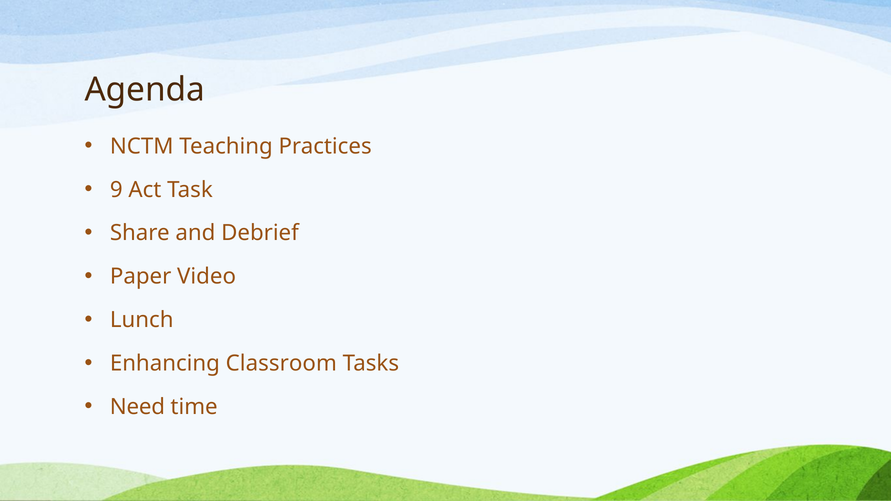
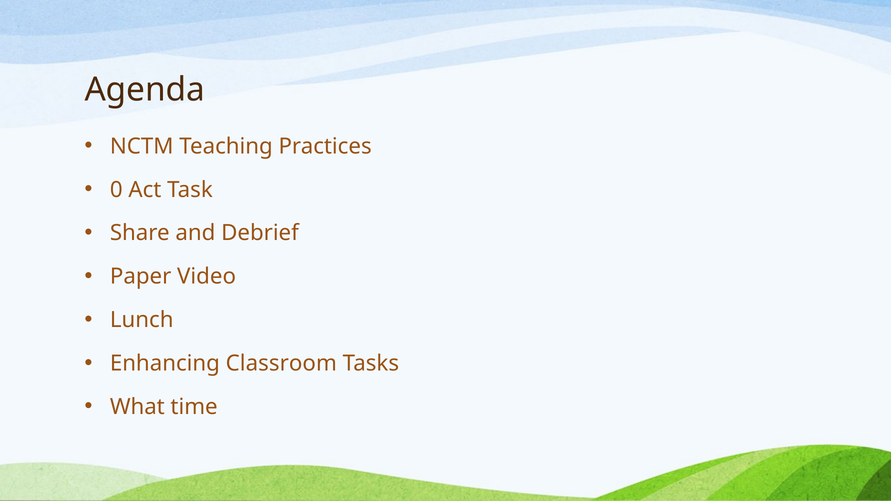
9: 9 -> 0
Need: Need -> What
